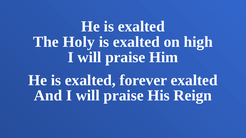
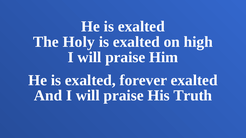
Reign: Reign -> Truth
